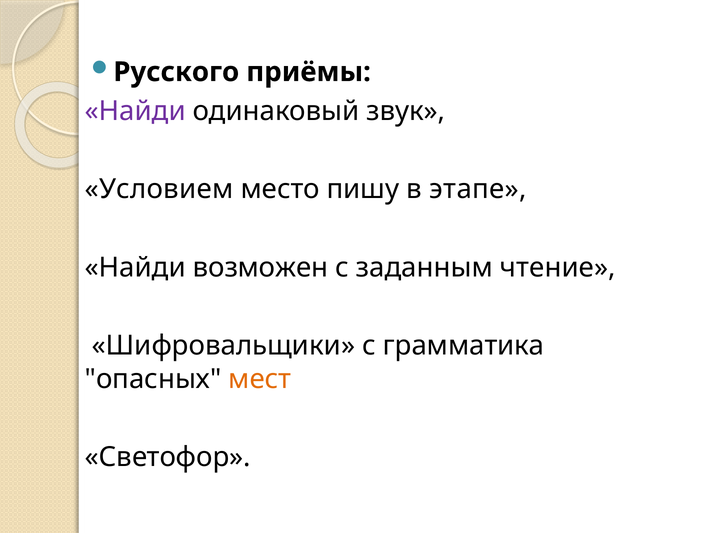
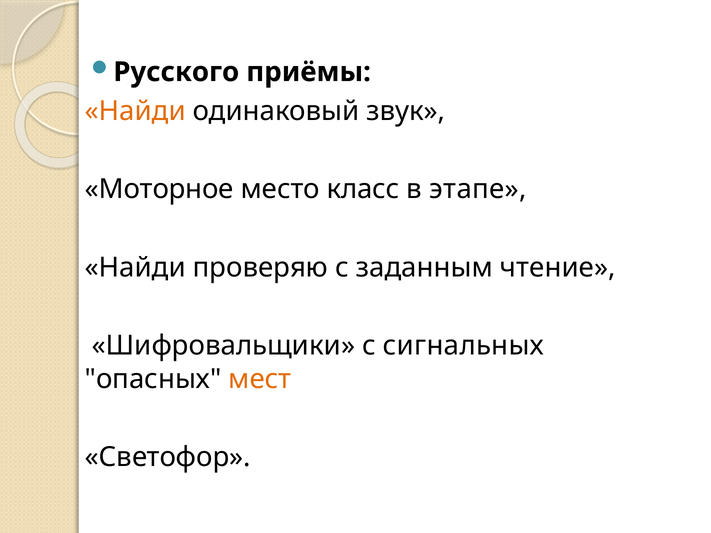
Найди at (135, 111) colour: purple -> orange
Условием: Условием -> Моторное
пишу: пишу -> класс
возможен: возможен -> проверяю
грамматика: грамматика -> сигнальных
